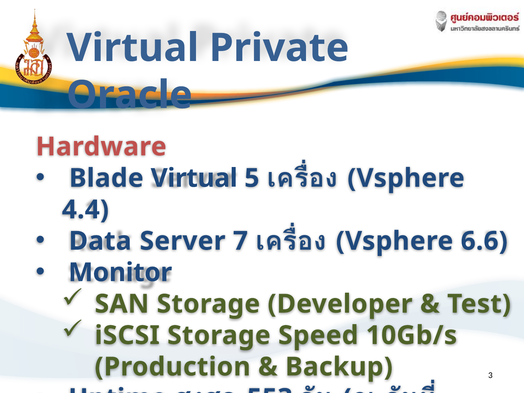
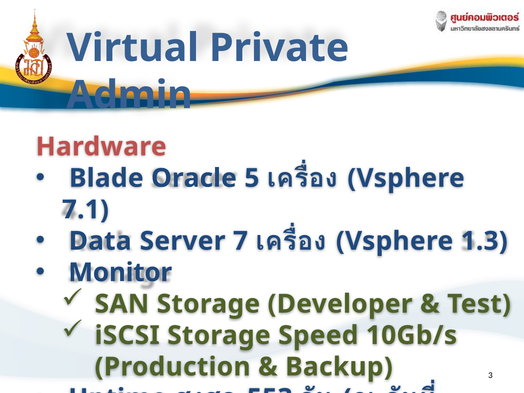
Oracle: Oracle -> Admin
Blade Virtual: Virtual -> Oracle
4.4: 4.4 -> 7.1
6.6: 6.6 -> 1.3
